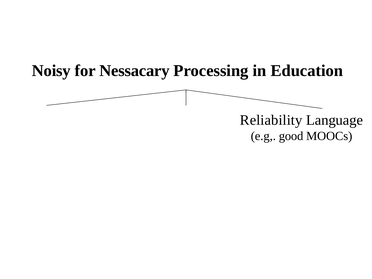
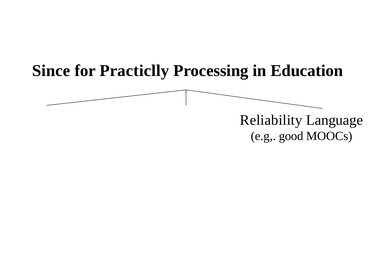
Noisy: Noisy -> Since
Nessacary: Nessacary -> Practiclly
